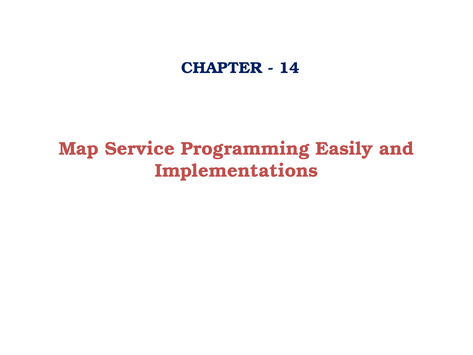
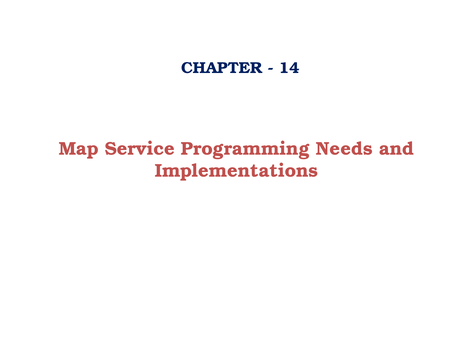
Easily: Easily -> Needs
